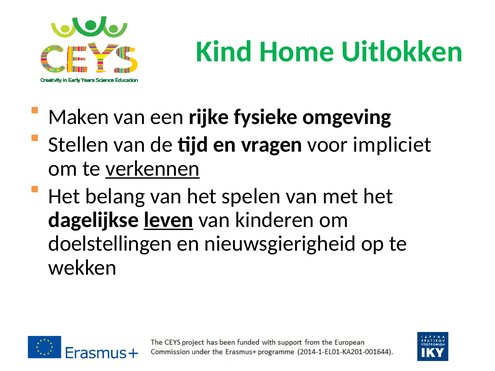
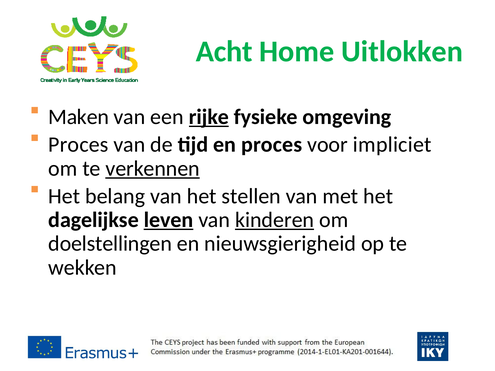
Kind: Kind -> Acht
rijke underline: none -> present
Stellen at (78, 145): Stellen -> Proces
en vragen: vragen -> proces
spelen: spelen -> stellen
kinderen underline: none -> present
